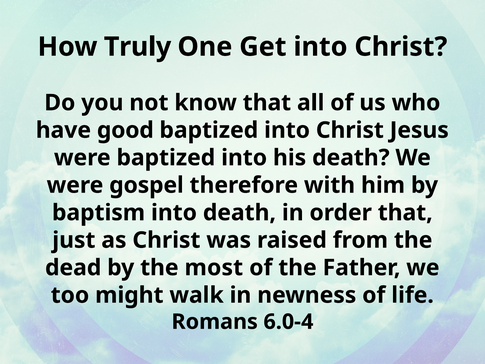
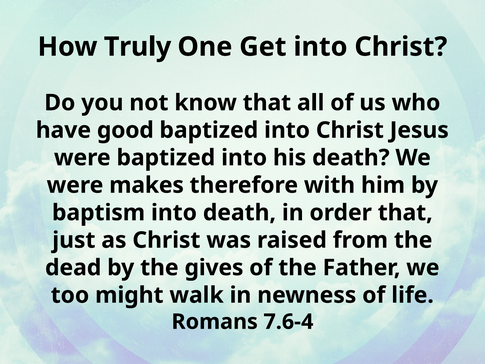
gospel: gospel -> makes
most: most -> gives
6.0-4: 6.0-4 -> 7.6-4
